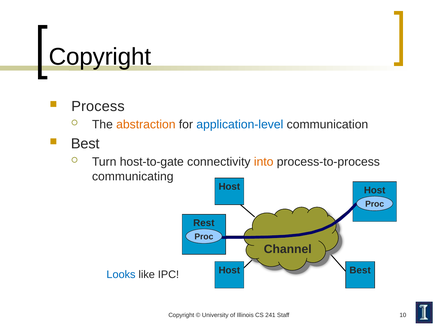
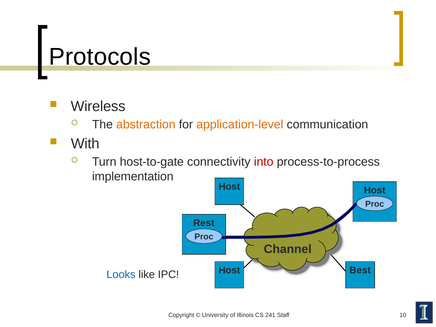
Copyright at (100, 57): Copyright -> Protocols
Process: Process -> Wireless
application-level colour: blue -> orange
Best at (85, 144): Best -> With
into colour: orange -> red
communicating: communicating -> implementation
